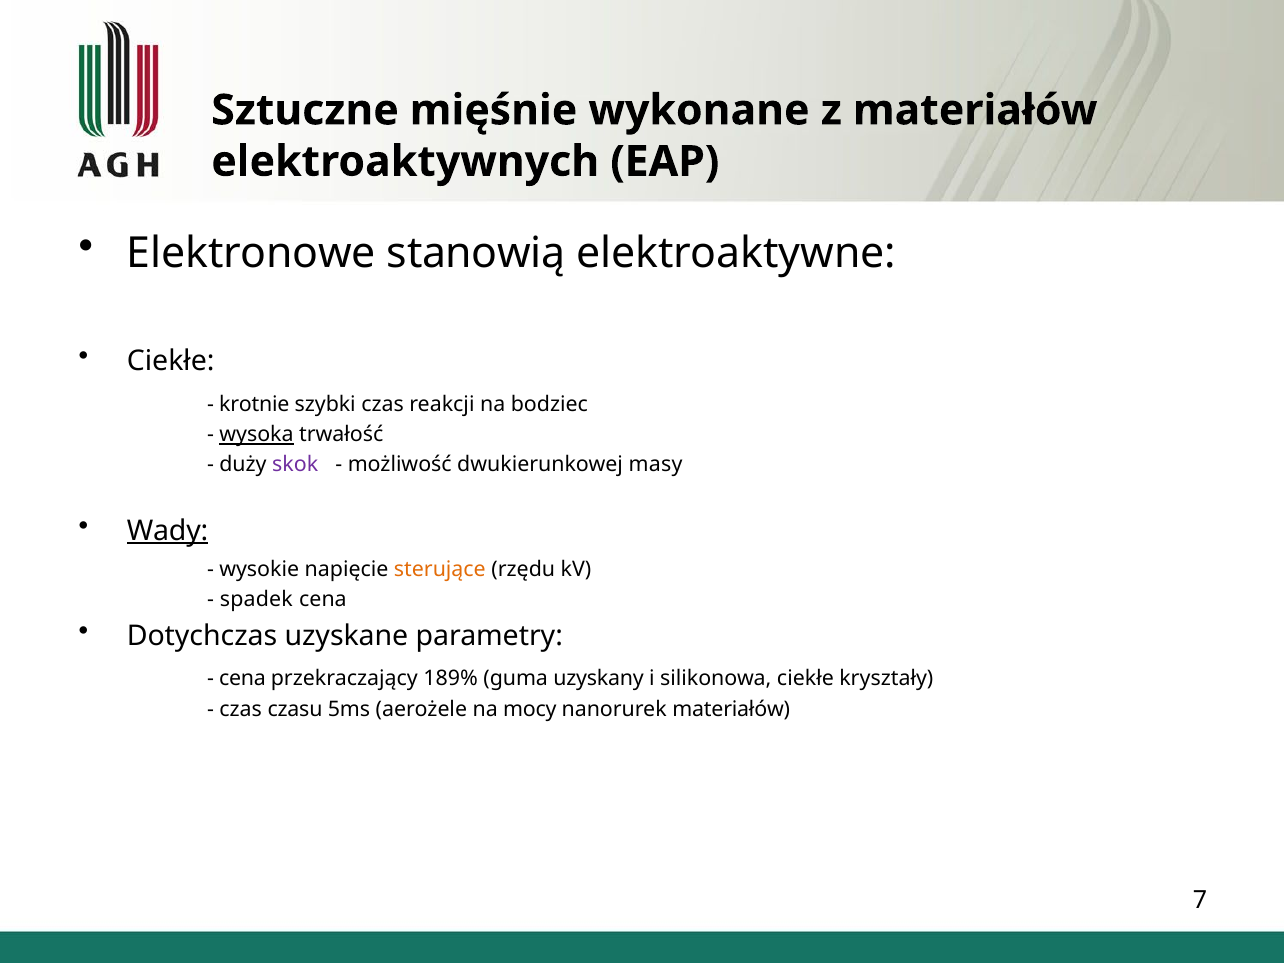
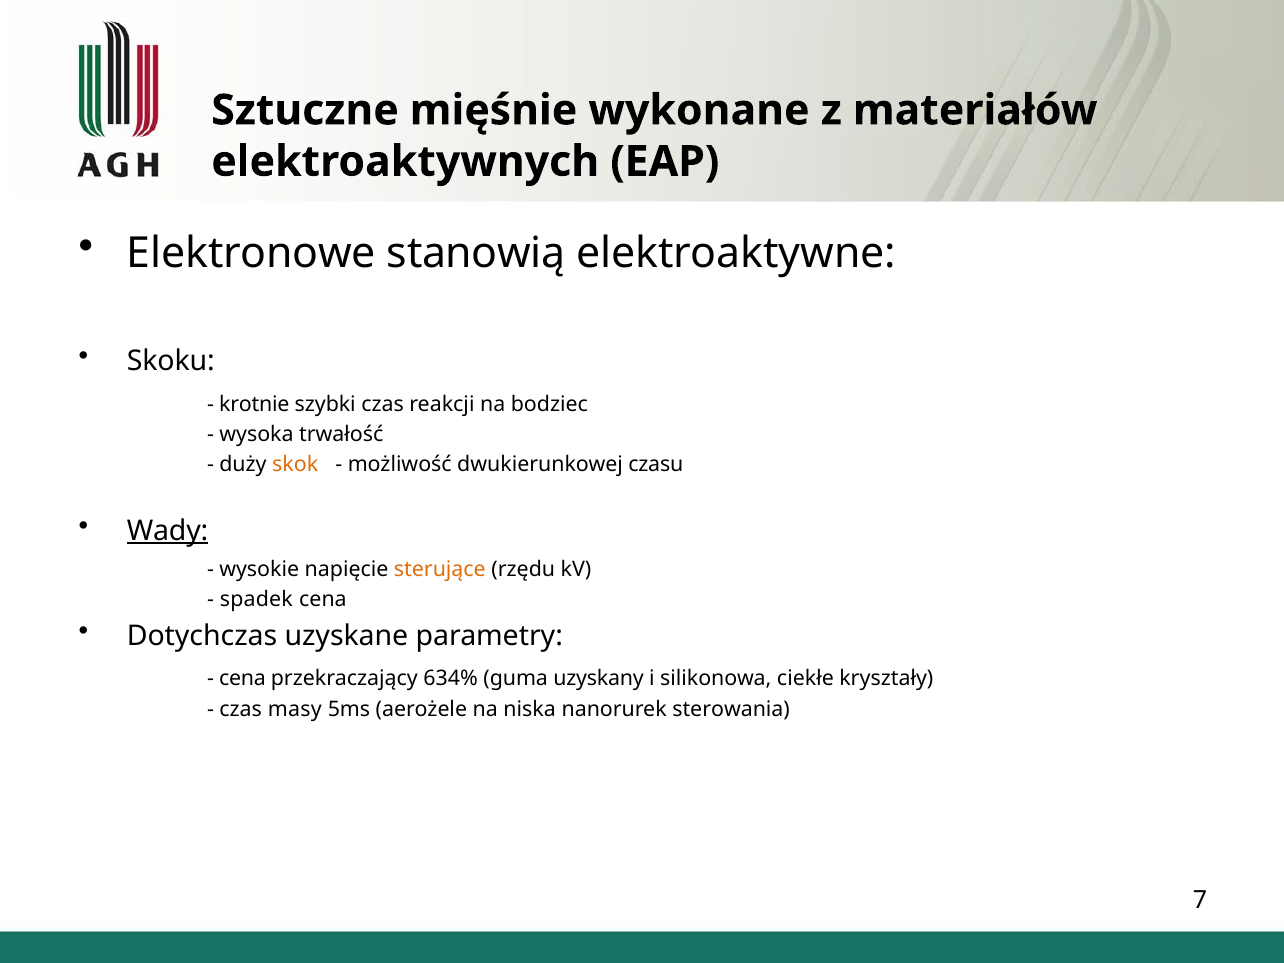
Ciekłe at (171, 361): Ciekłe -> Skoku
wysoka underline: present -> none
skok colour: purple -> orange
masy: masy -> czasu
189%: 189% -> 634%
czasu: czasu -> masy
mocy: mocy -> niska
nanorurek materiałów: materiałów -> sterowania
